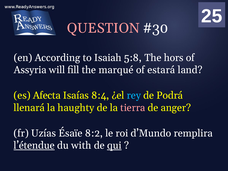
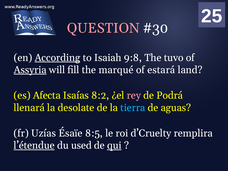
According underline: none -> present
5:8: 5:8 -> 9:8
hors: hors -> tuvo
Assyria underline: none -> present
8:4: 8:4 -> 8:2
rey colour: light blue -> pink
haughty: haughty -> desolate
tierra colour: pink -> light blue
anger: anger -> aguas
8:2: 8:2 -> 8:5
d’Mundo: d’Mundo -> d’Cruelty
with: with -> used
